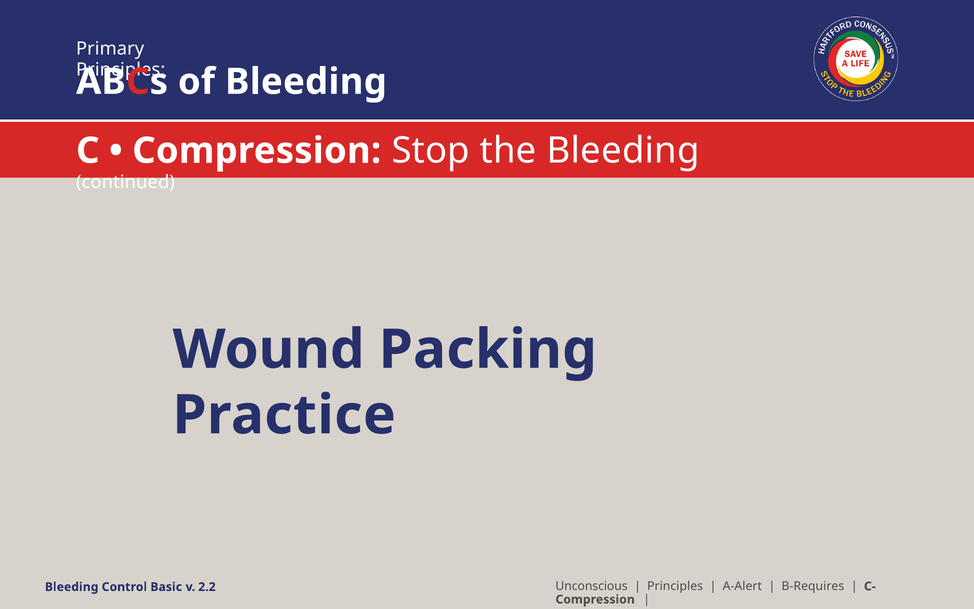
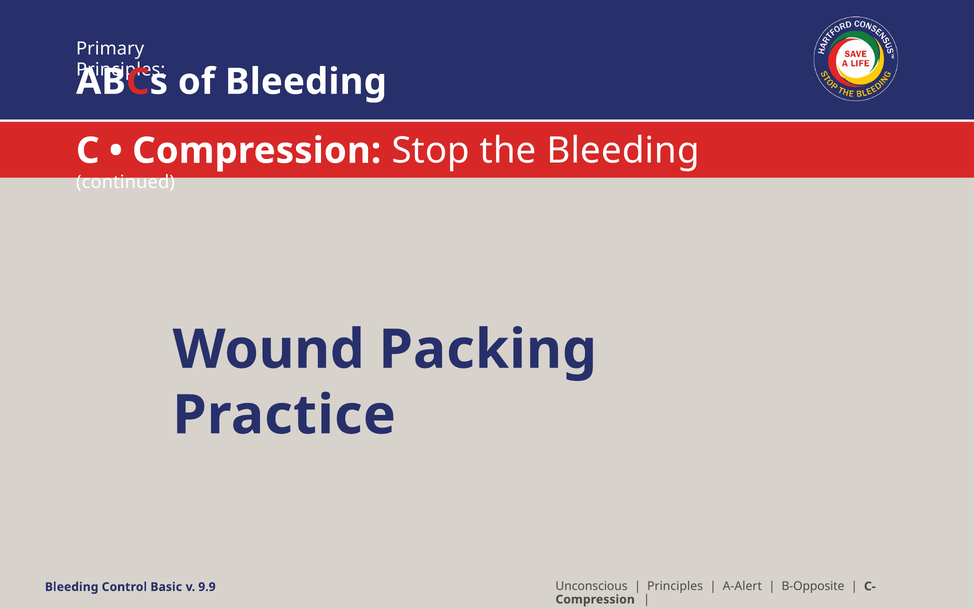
B-Requires: B-Requires -> B-Opposite
2.2: 2.2 -> 9.9
